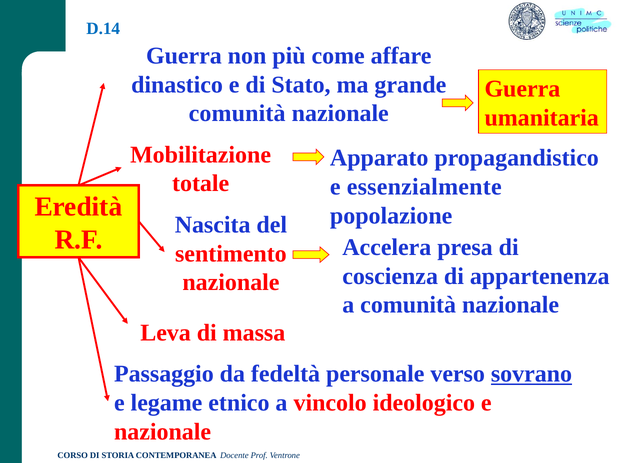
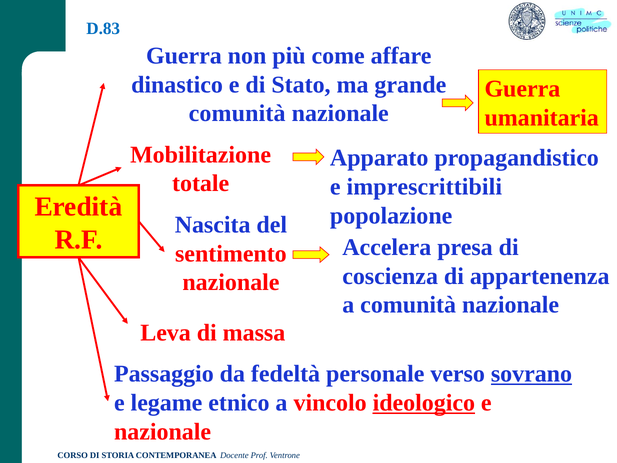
D.14: D.14 -> D.83
essenzialmente: essenzialmente -> imprescrittibili
ideologico underline: none -> present
